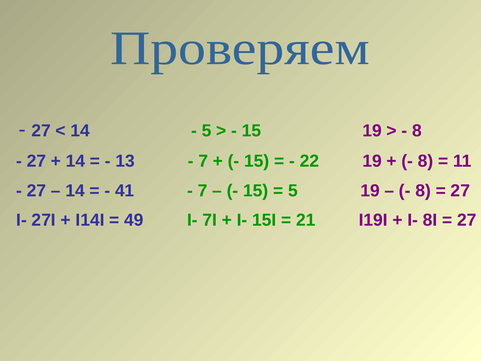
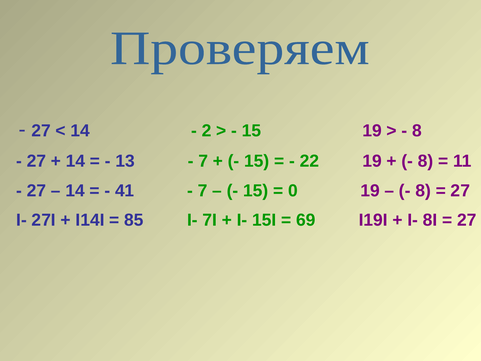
5 at (207, 131): 5 -> 2
5 at (293, 191): 5 -> 0
49: 49 -> 85
21: 21 -> 69
